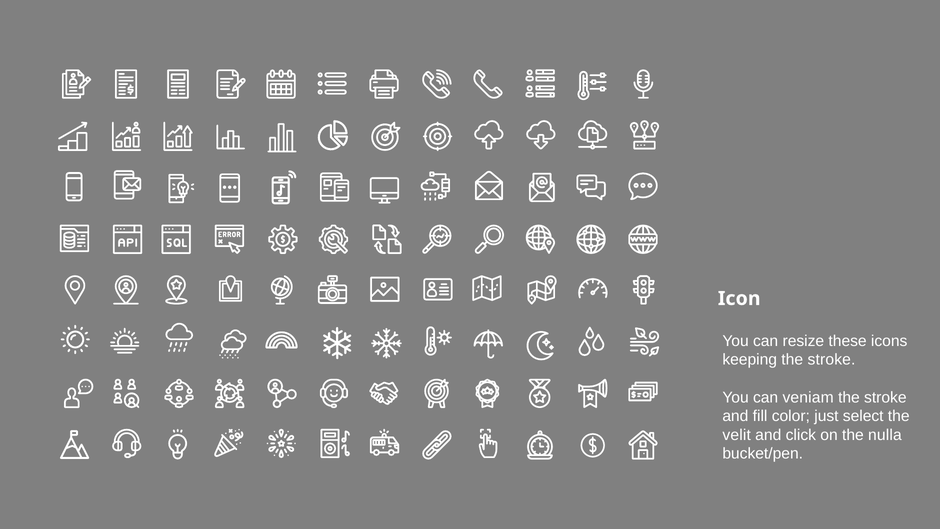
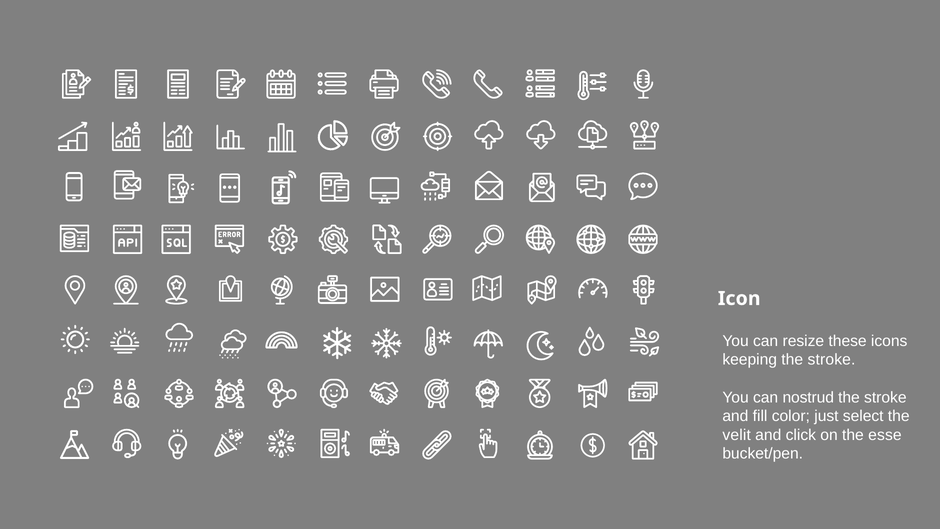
veniam: veniam -> nostrud
nulla: nulla -> esse
